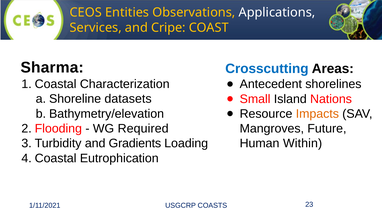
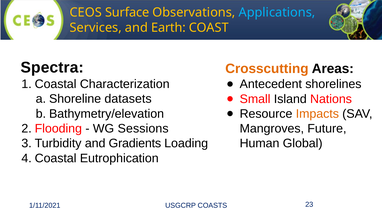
Entities: Entities -> Surface
Applications colour: white -> light blue
Cripe: Cripe -> Earth
Sharma: Sharma -> Spectra
Crosscutting colour: blue -> orange
Required: Required -> Sessions
Within: Within -> Global
